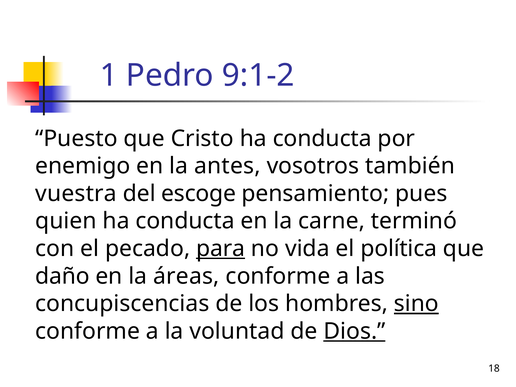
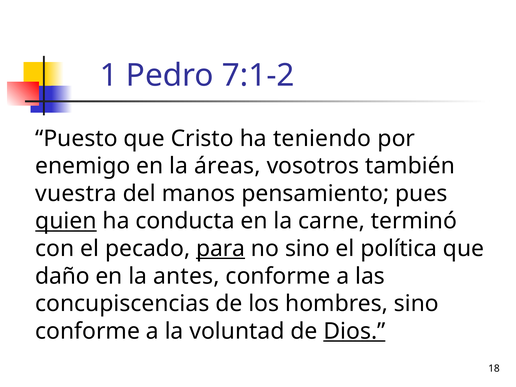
9:1-2: 9:1-2 -> 7:1-2
Cristo ha conducta: conducta -> teniendo
antes: antes -> áreas
escoge: escoge -> manos
quien underline: none -> present
no vida: vida -> sino
áreas: áreas -> antes
sino at (416, 304) underline: present -> none
